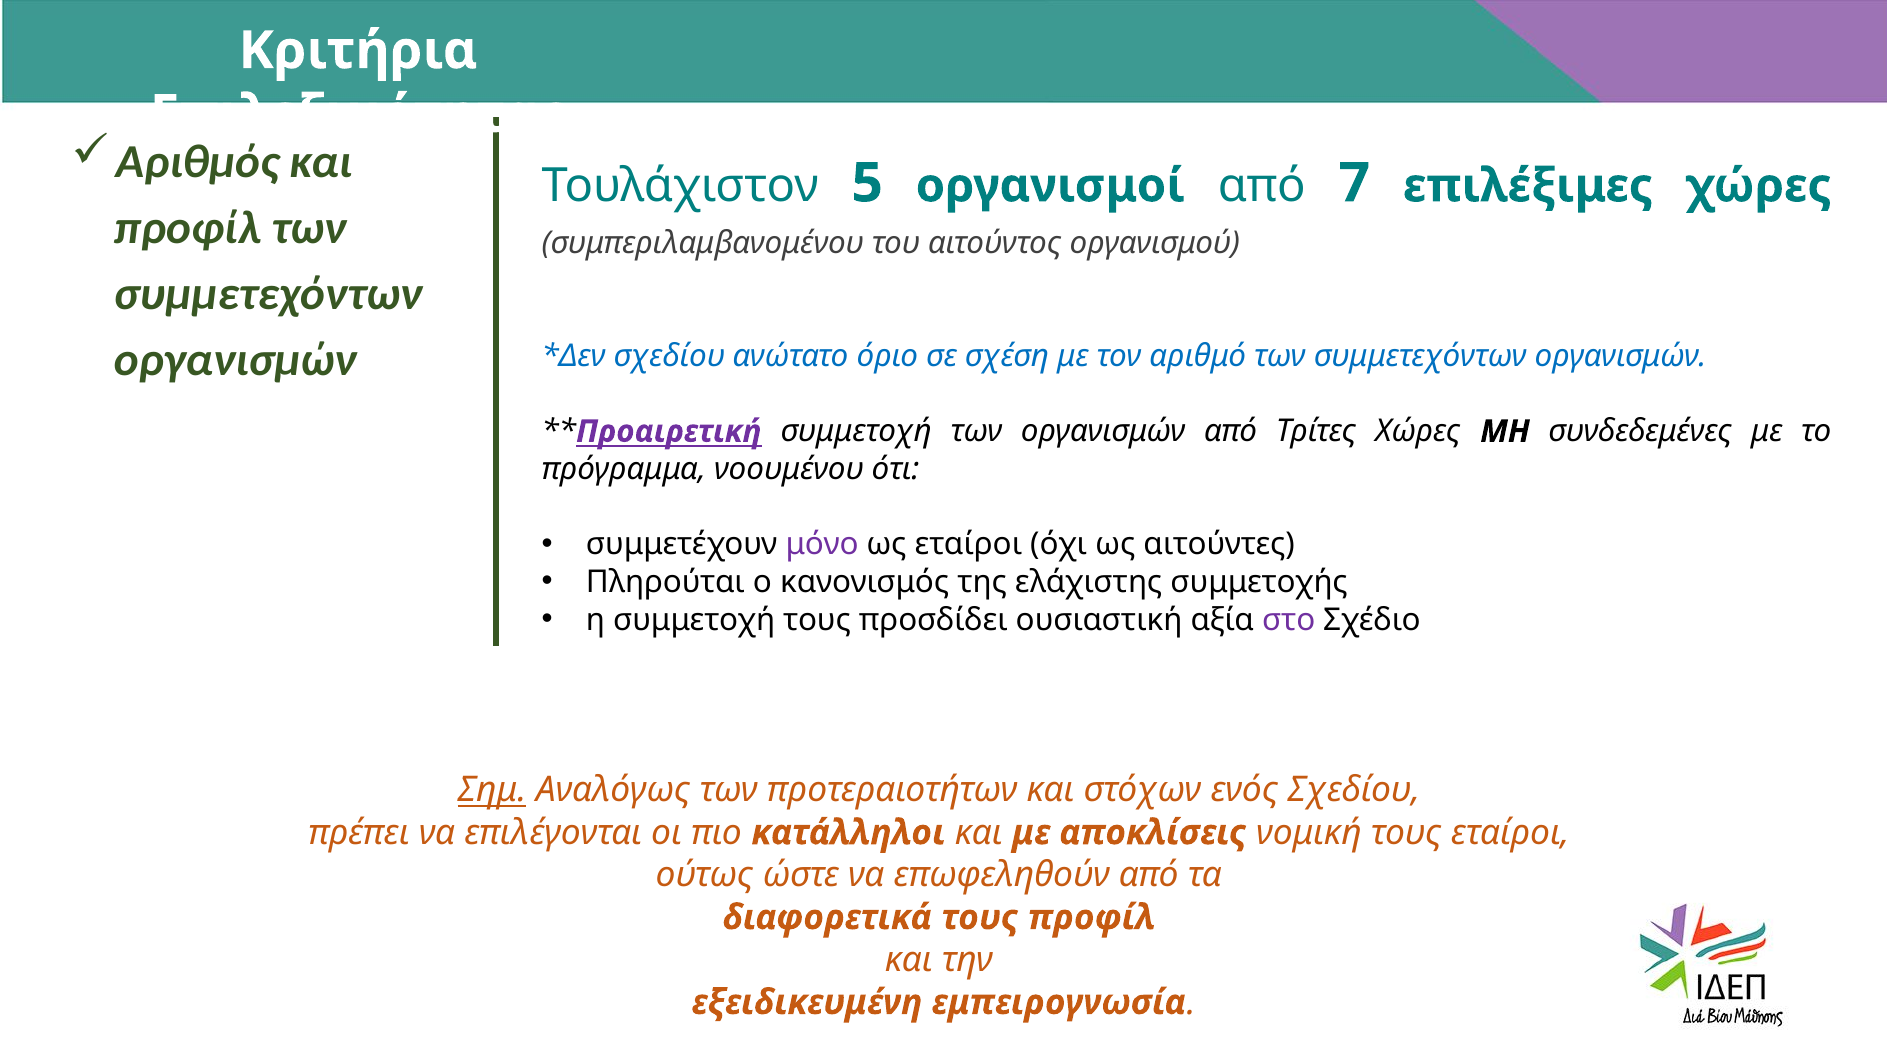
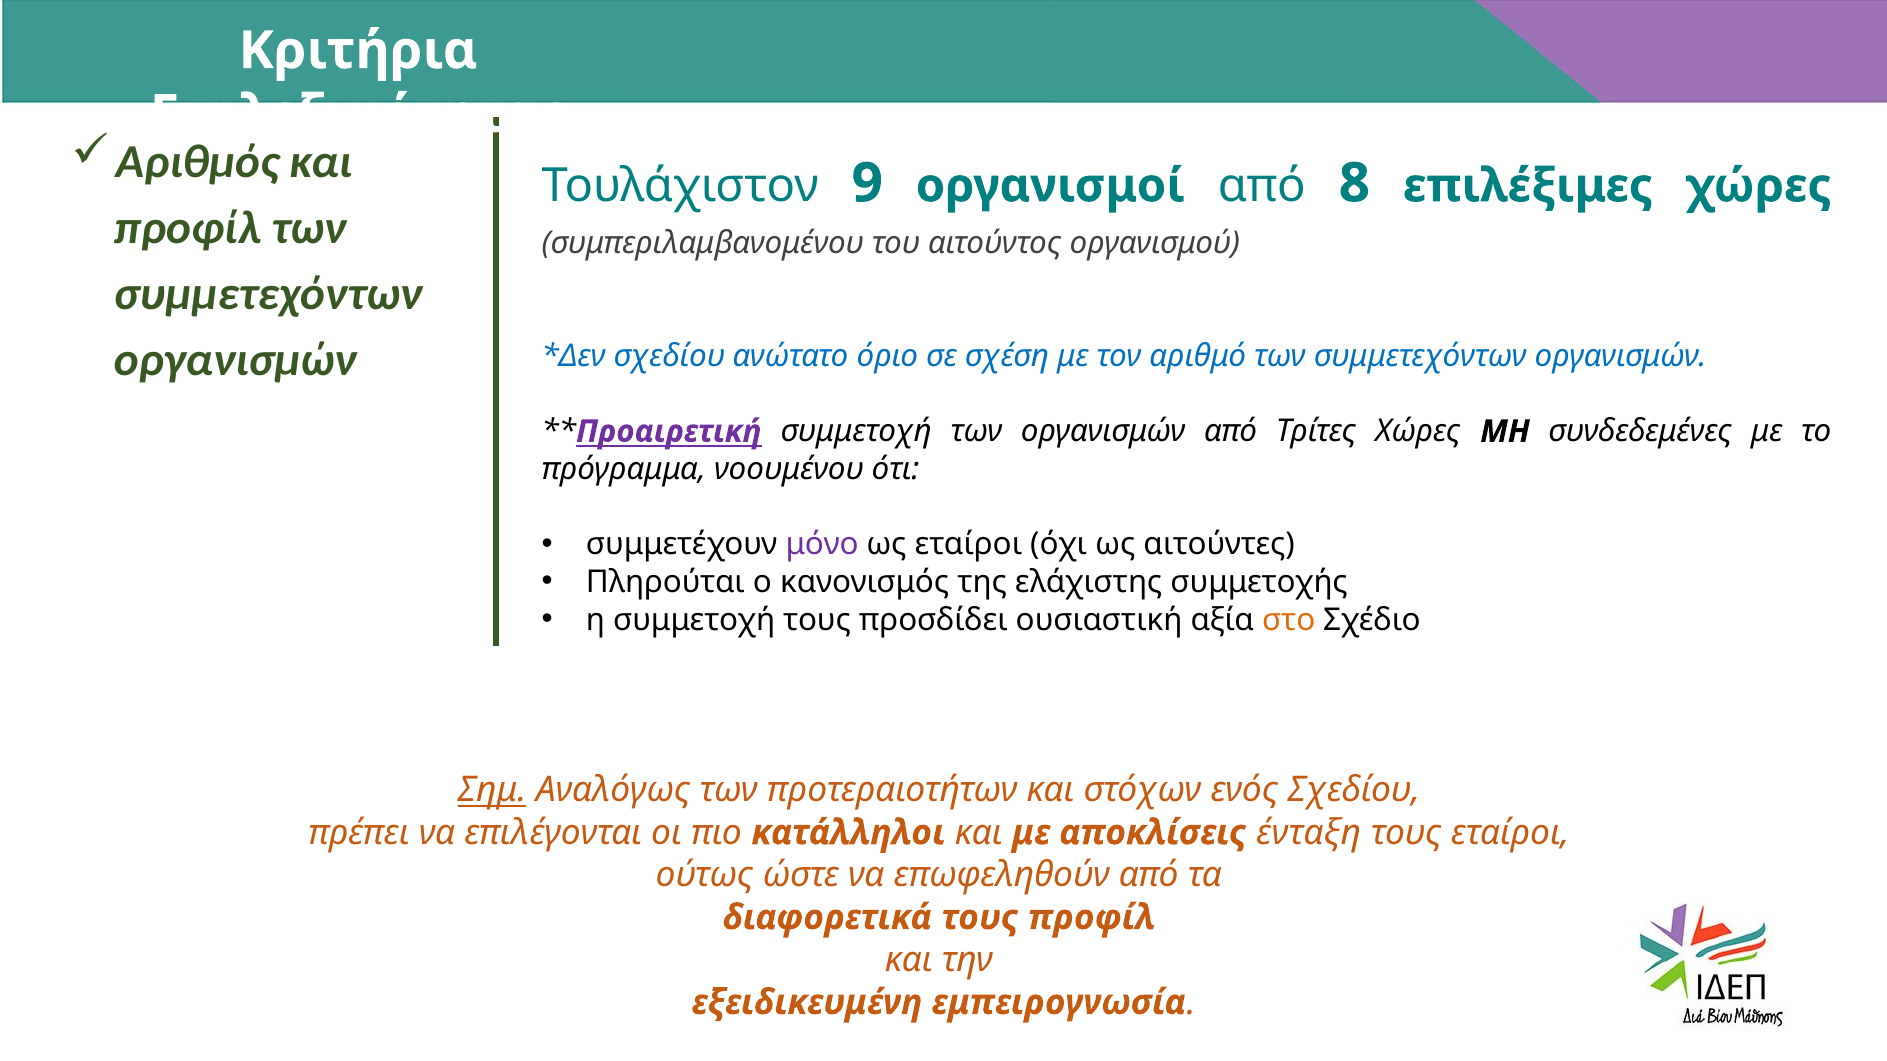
5: 5 -> 9
7: 7 -> 8
στο colour: purple -> orange
νομική: νομική -> ένταξη
